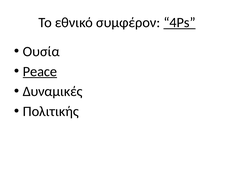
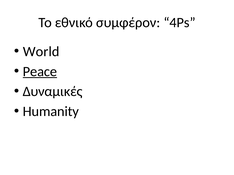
4Ps underline: present -> none
Ουσία: Ουσία -> World
Πολιτικής: Πολιτικής -> Humanity
